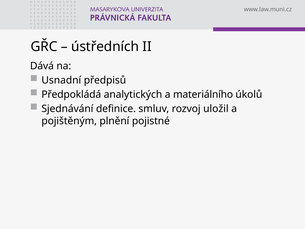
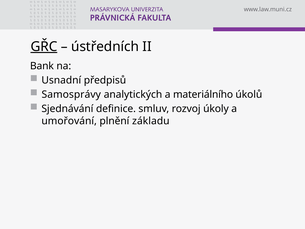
GŘC underline: none -> present
Dává: Dává -> Bank
Předpokládá: Předpokládá -> Samosprávy
uložil: uložil -> úkoly
pojištěným: pojištěným -> umořování
pojistné: pojistné -> základu
